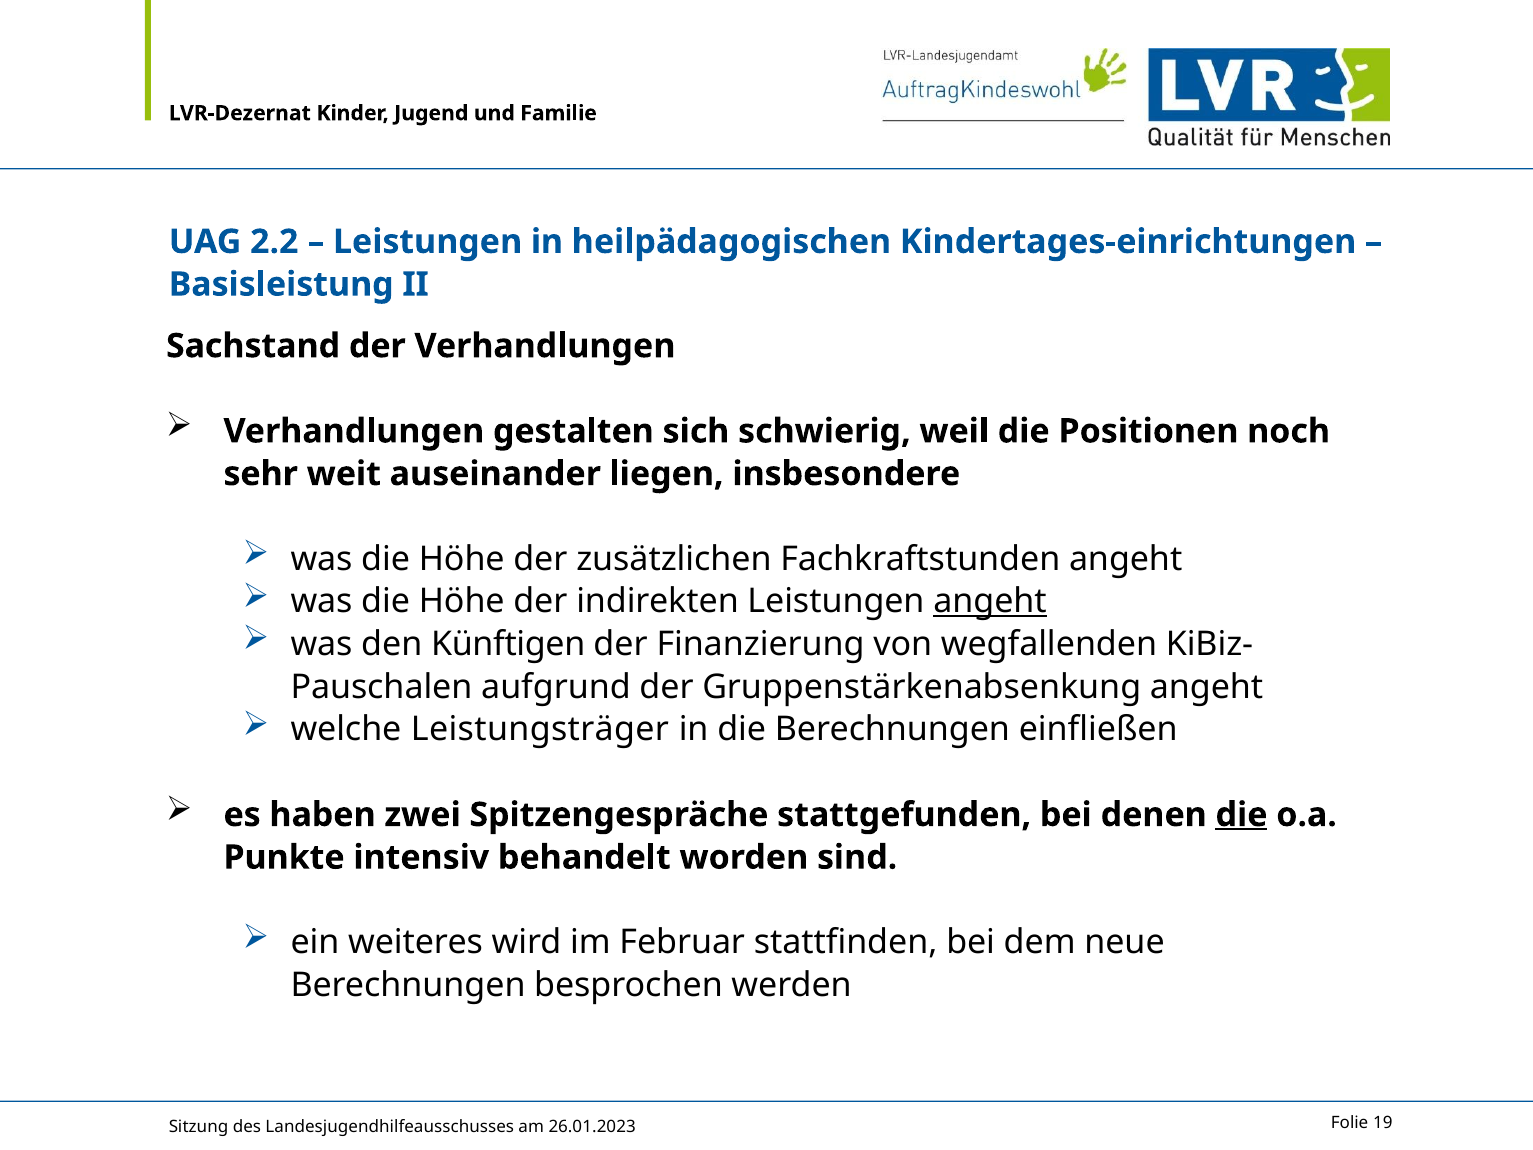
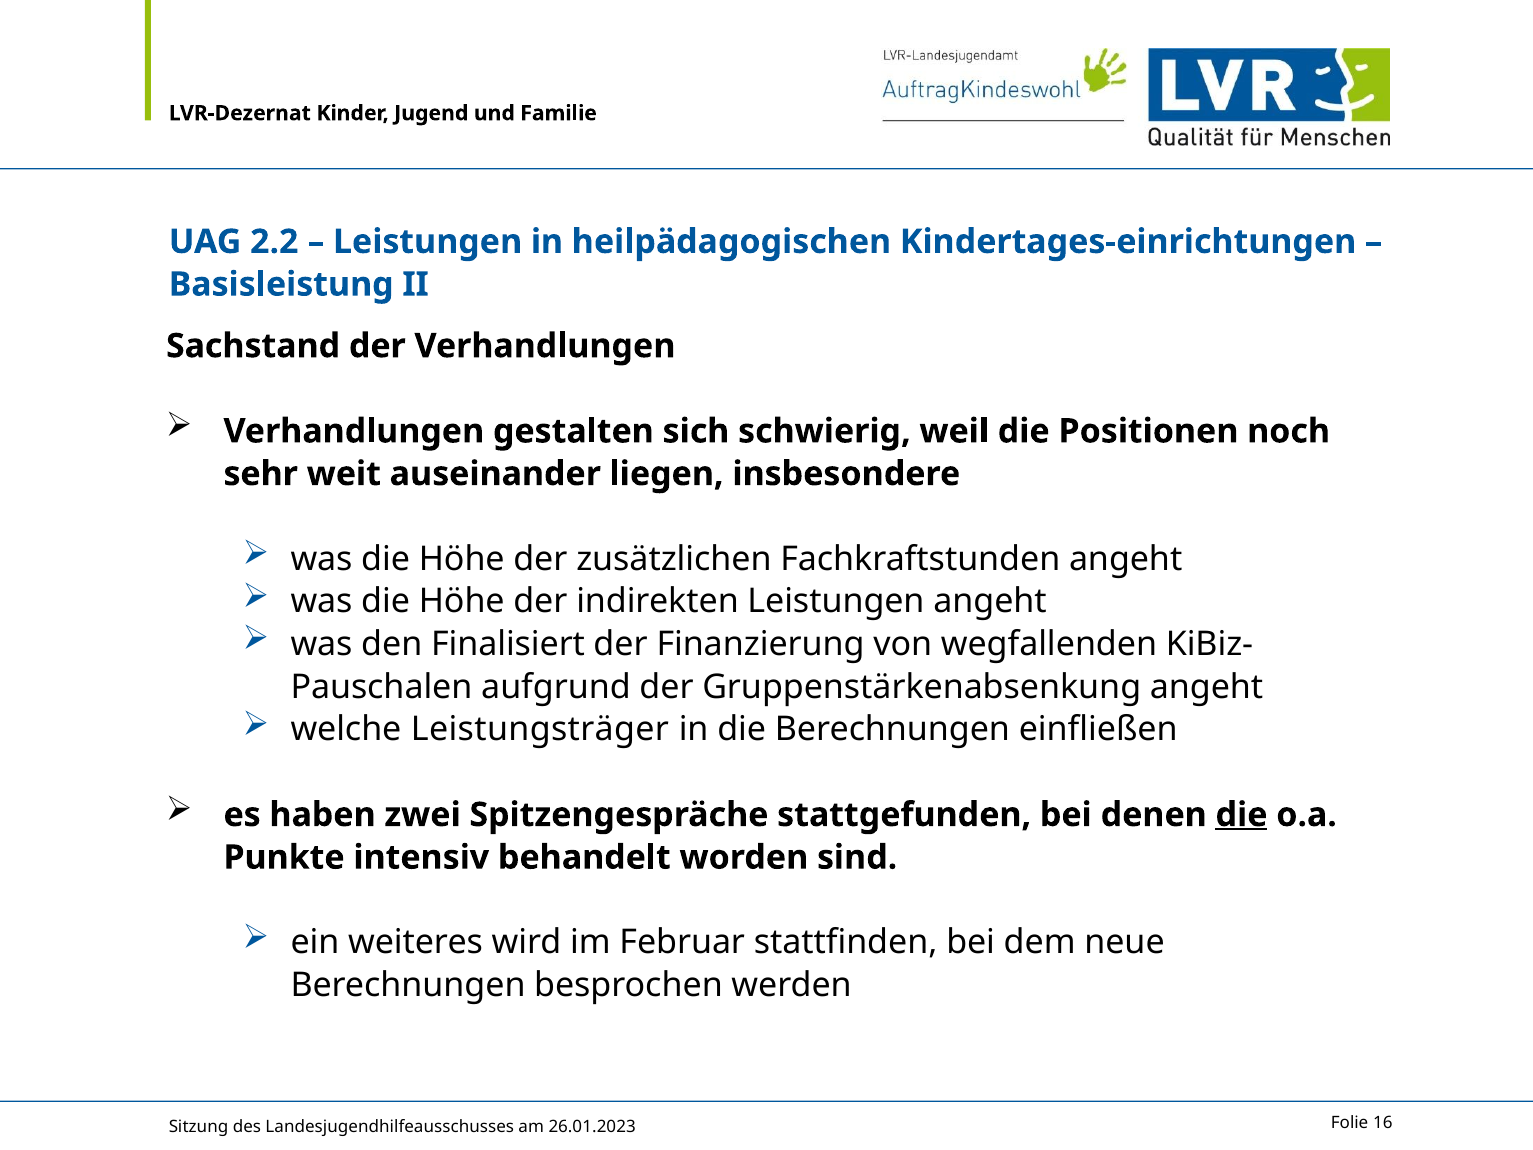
angeht at (990, 602) underline: present -> none
Künftigen: Künftigen -> Finalisiert
19: 19 -> 16
